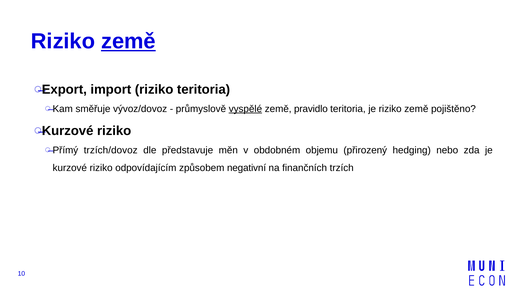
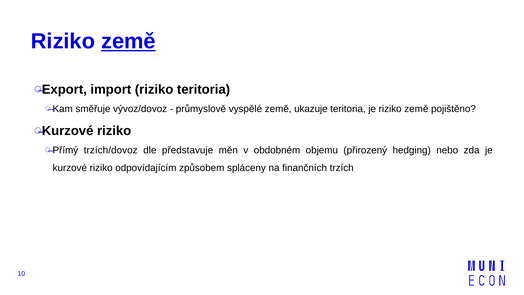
vyspělé underline: present -> none
pravidlo: pravidlo -> ukazuje
negativní: negativní -> spláceny
